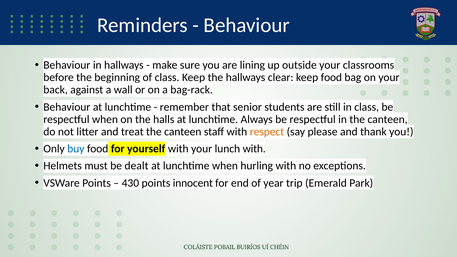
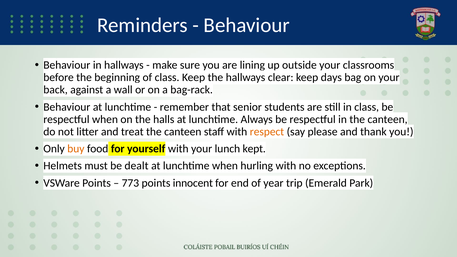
keep food: food -> days
buy colour: blue -> orange
lunch with: with -> kept
430: 430 -> 773
